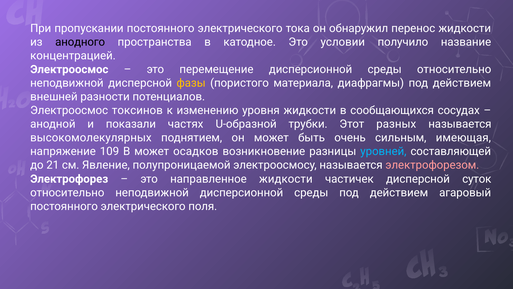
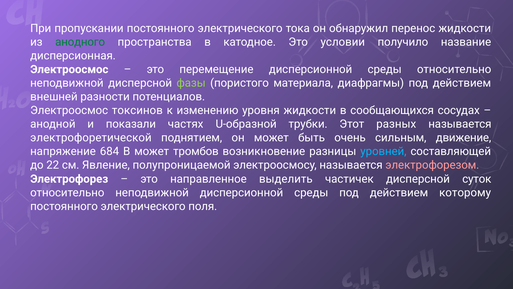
анодного colour: black -> green
концентрацией: концентрацией -> дисперсионная
фазы colour: yellow -> light green
высокомолекулярных: высокомолекулярных -> электрофоретической
имеющая: имеющая -> движение
109: 109 -> 684
осадков: осадков -> тромбов
21: 21 -> 22
направленное жидкости: жидкости -> выделить
агаровый: агаровый -> которому
